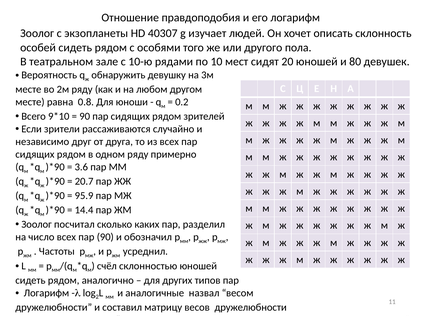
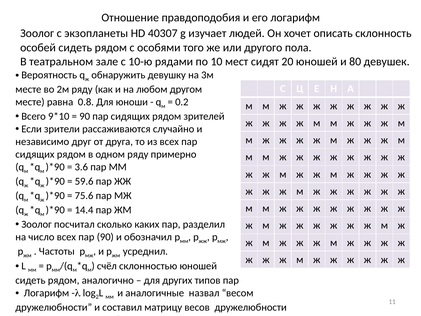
20.7: 20.7 -> 59.6
95.9: 95.9 -> 75.6
